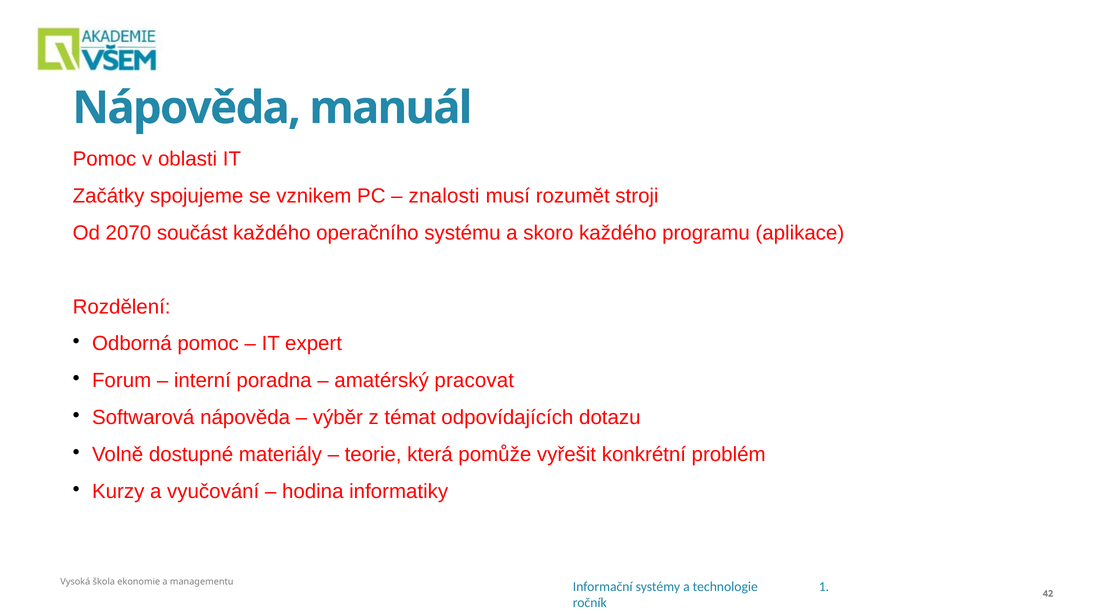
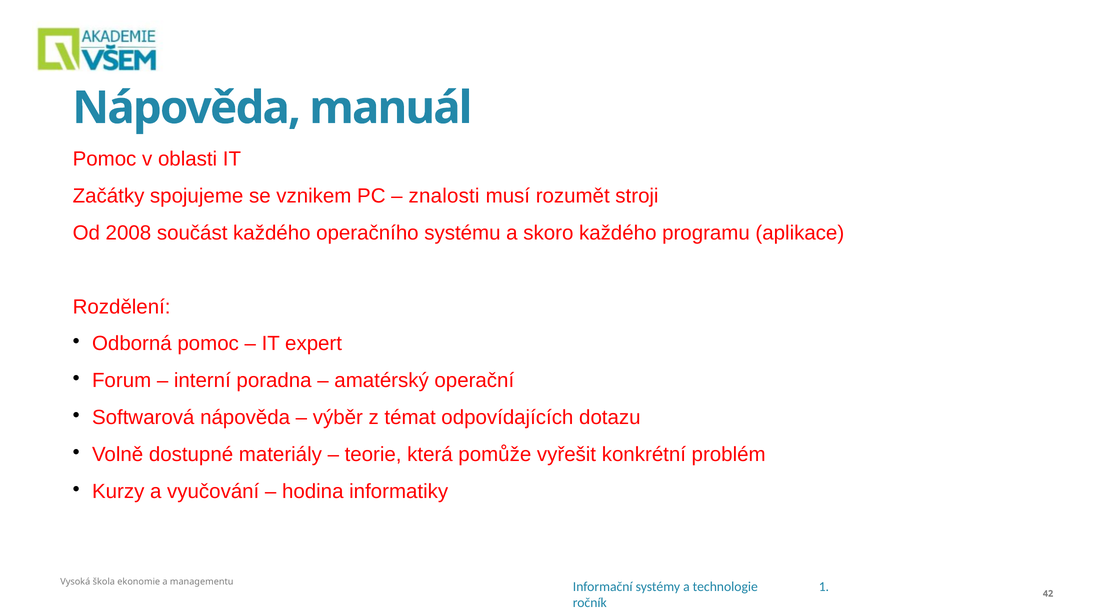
2070: 2070 -> 2008
pracovat: pracovat -> operační
